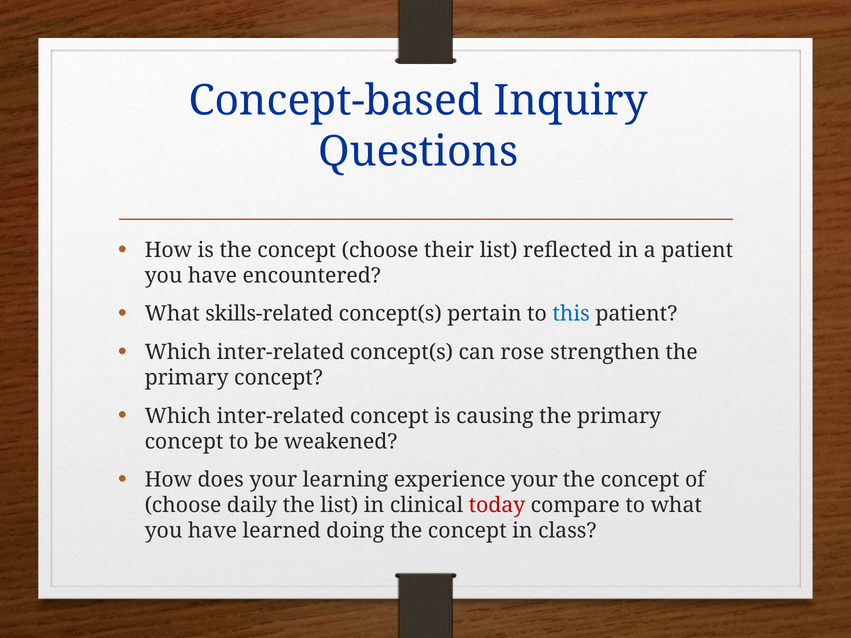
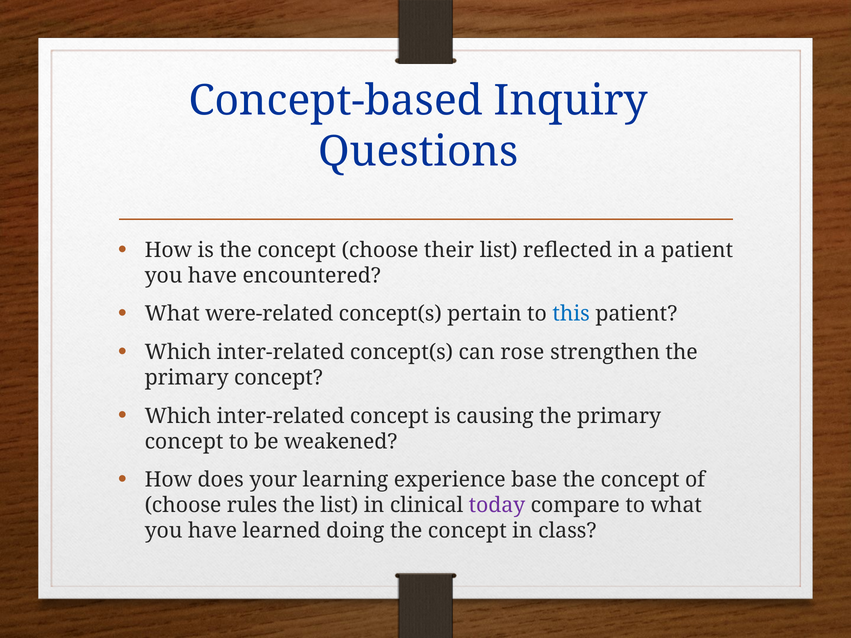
skills-related: skills-related -> were-related
experience your: your -> base
daily: daily -> rules
today colour: red -> purple
